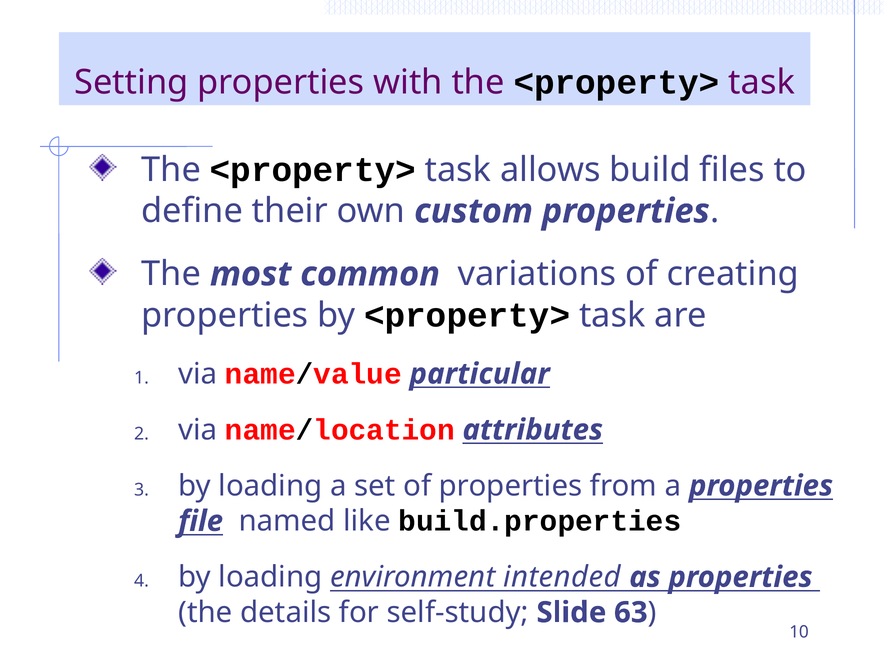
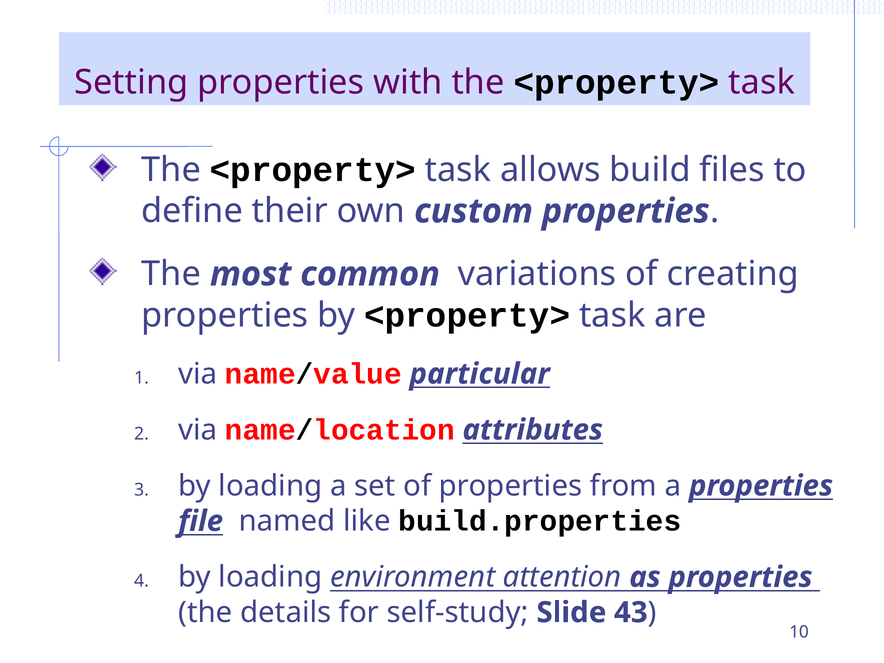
intended: intended -> attention
63: 63 -> 43
